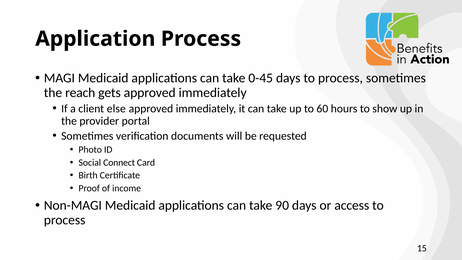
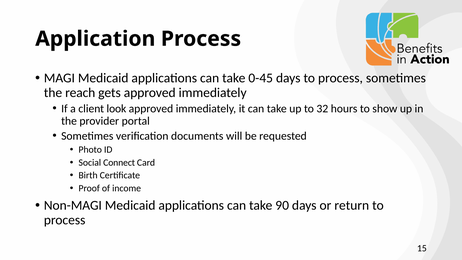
else: else -> look
60: 60 -> 32
access: access -> return
